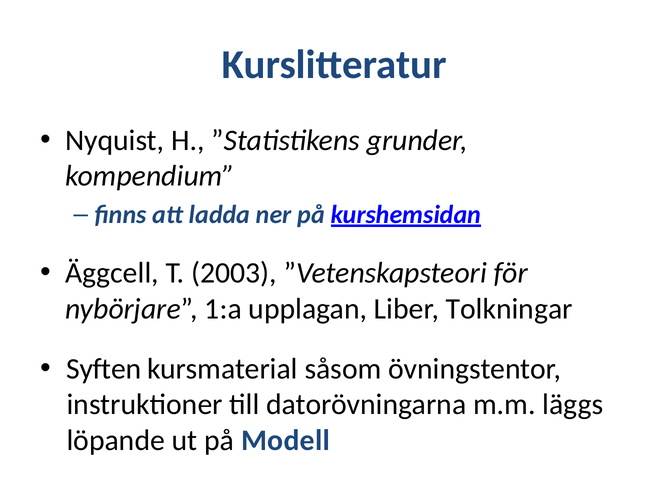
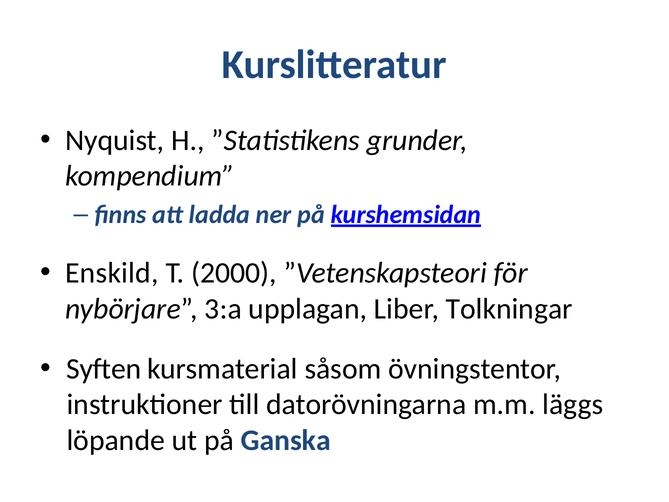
Äggcell: Äggcell -> Enskild
2003: 2003 -> 2000
1:a: 1:a -> 3:a
Modell: Modell -> Ganska
